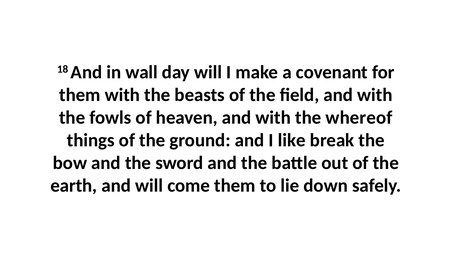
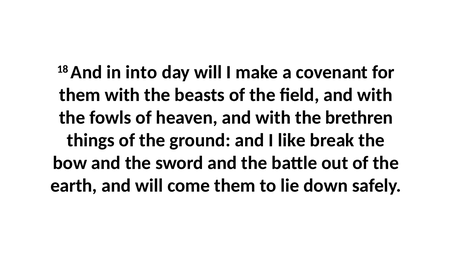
wall: wall -> into
whereof: whereof -> brethren
